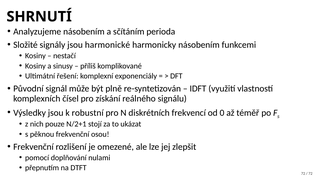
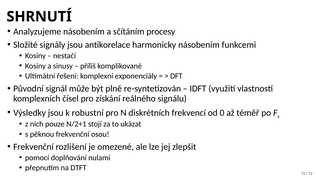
perioda: perioda -> procesy
harmonické: harmonické -> antikorelace
